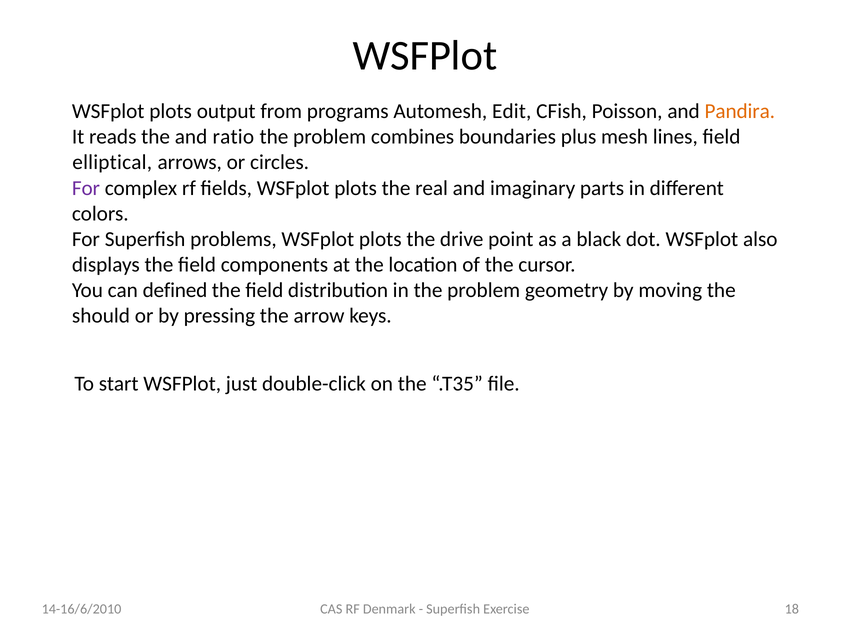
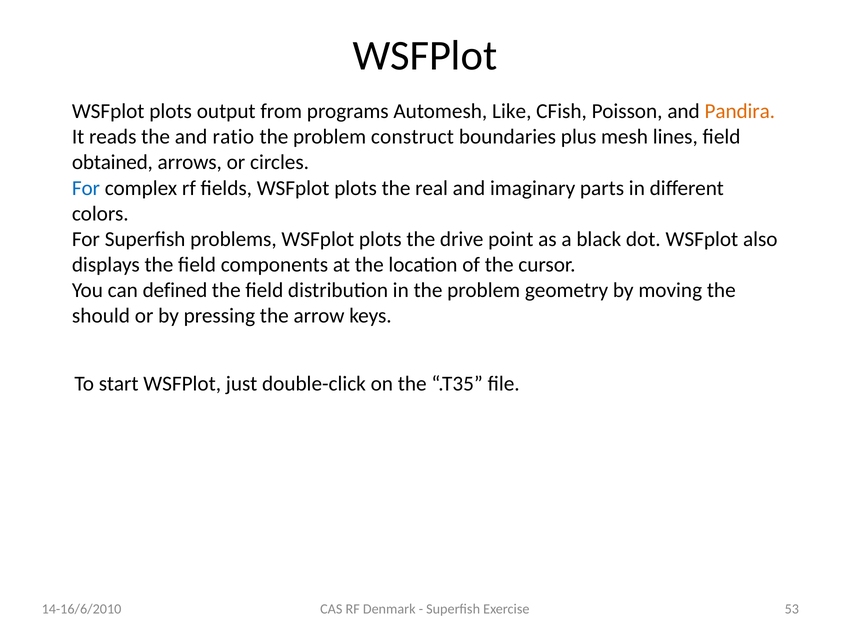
Edit: Edit -> Like
combines: combines -> construct
elliptical: elliptical -> obtained
For at (86, 188) colour: purple -> blue
18: 18 -> 53
